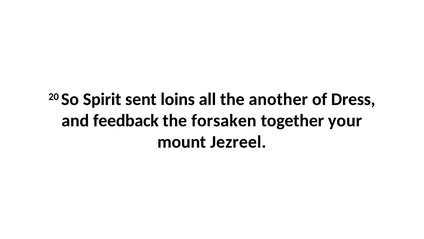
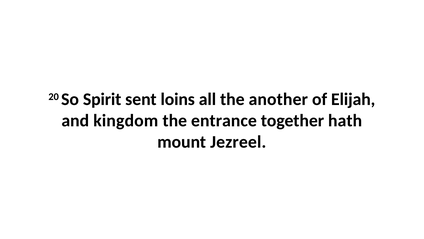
Dress: Dress -> Elijah
feedback: feedback -> kingdom
forsaken: forsaken -> entrance
your: your -> hath
